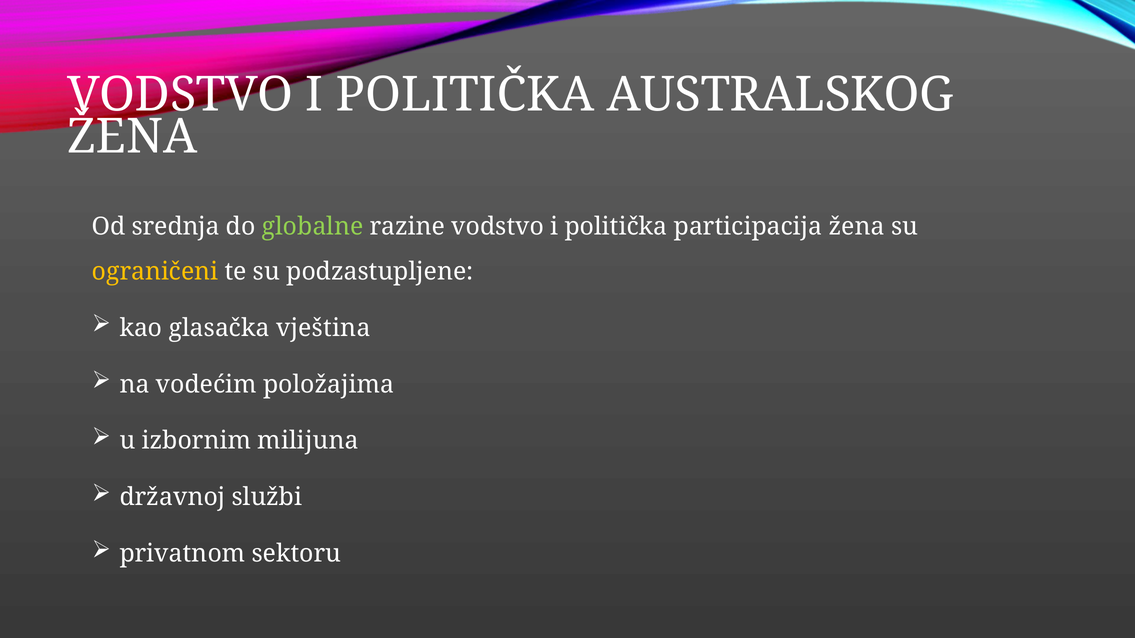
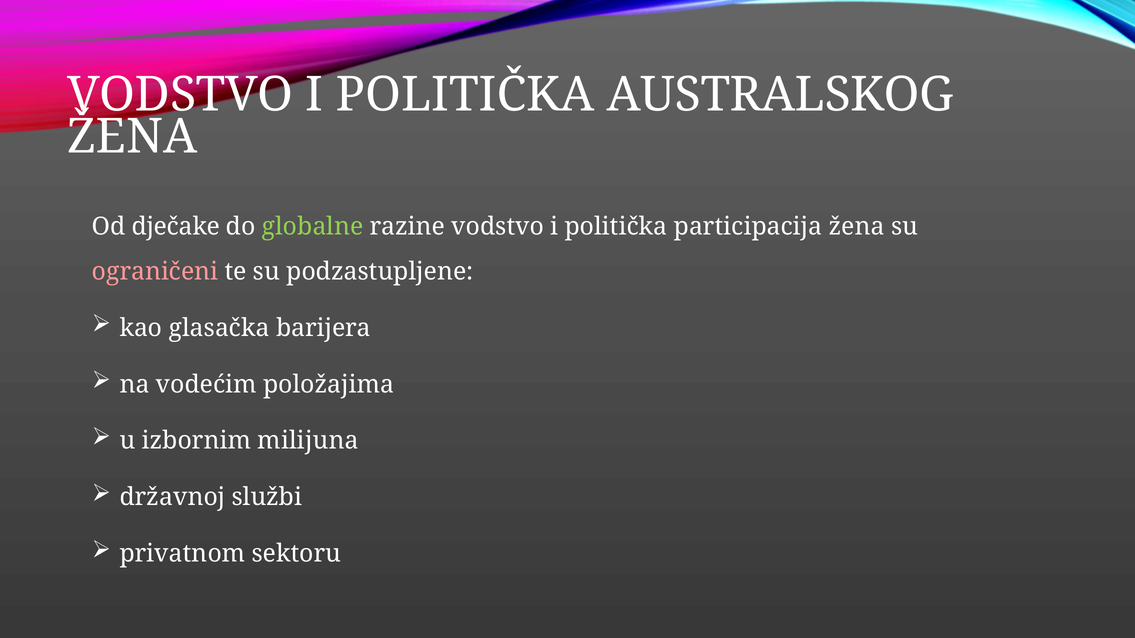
srednja: srednja -> dječake
ograničeni colour: yellow -> pink
vještina: vještina -> barijera
